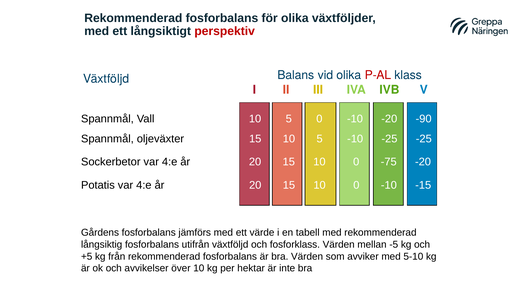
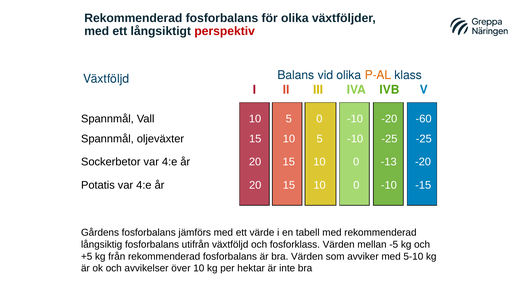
P-AL colour: red -> orange
-90: -90 -> -60
-75: -75 -> -13
